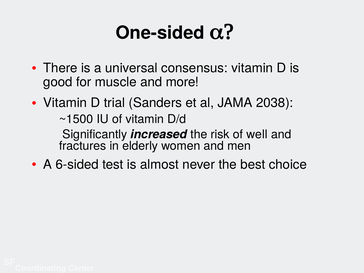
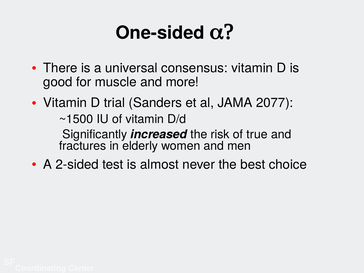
2038: 2038 -> 2077
well: well -> true
6-sided: 6-sided -> 2-sided
